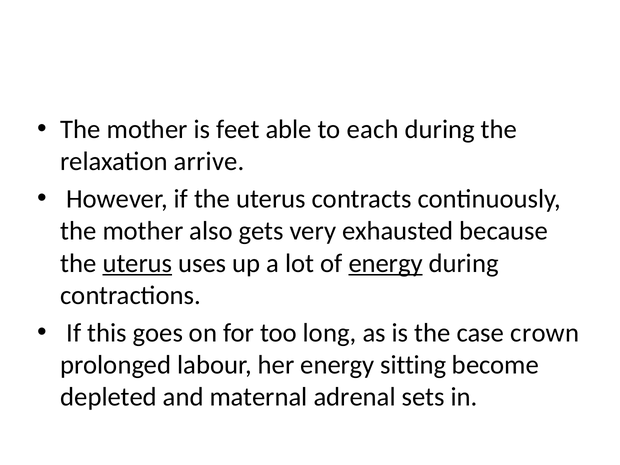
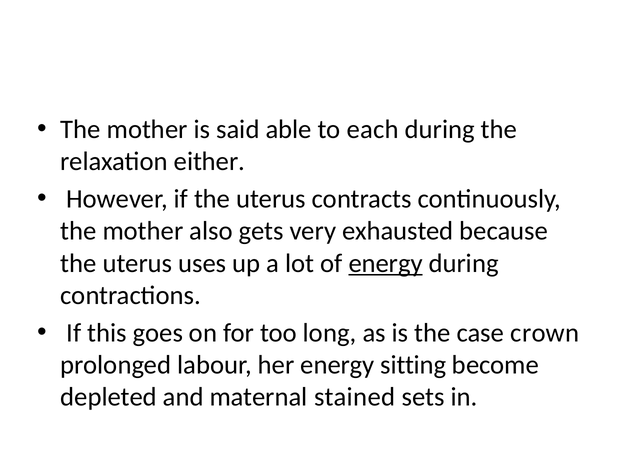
feet: feet -> said
arrive: arrive -> either
uterus at (137, 263) underline: present -> none
adrenal: adrenal -> stained
